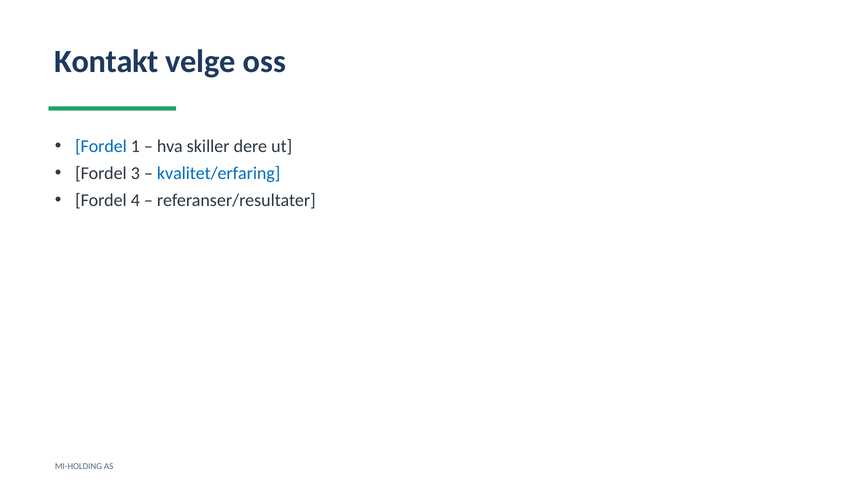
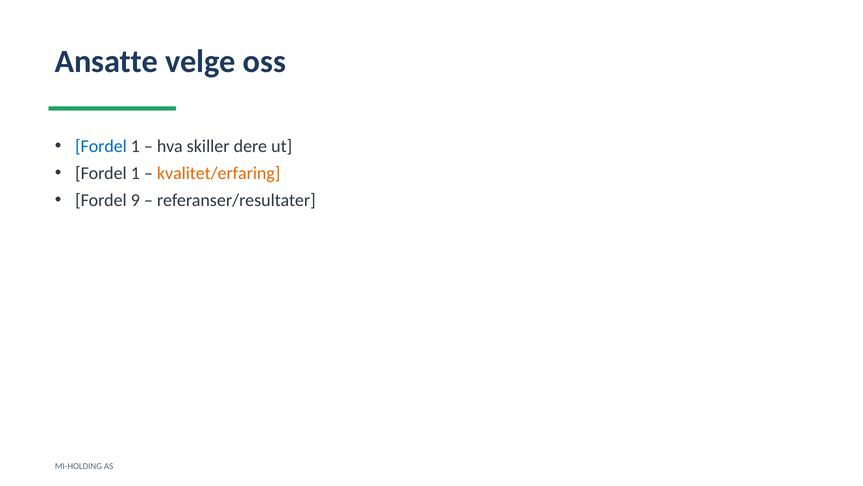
Kontakt: Kontakt -> Ansatte
3 at (135, 173): 3 -> 1
kvalitet/erfaring colour: blue -> orange
4: 4 -> 9
